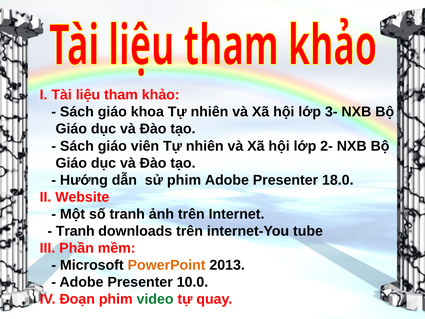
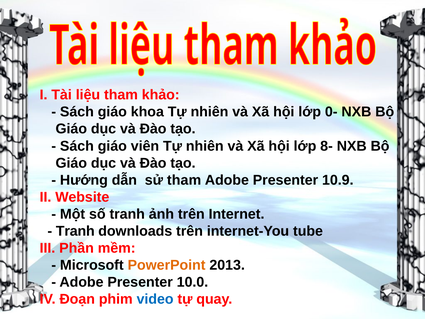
3-: 3- -> 0-
2-: 2- -> 8-
sử phim: phim -> tham
18.0: 18.0 -> 10.9
video colour: green -> blue
